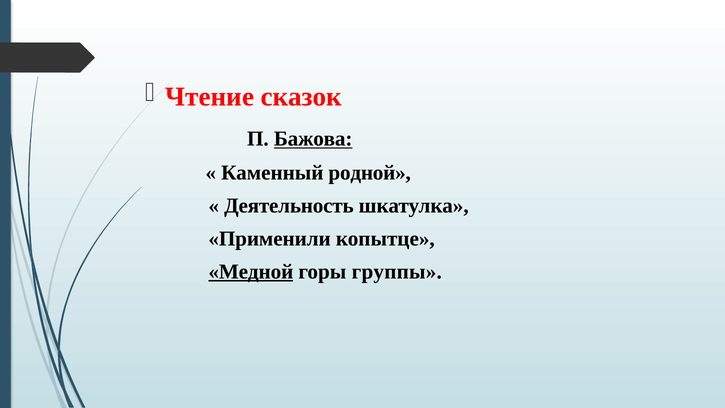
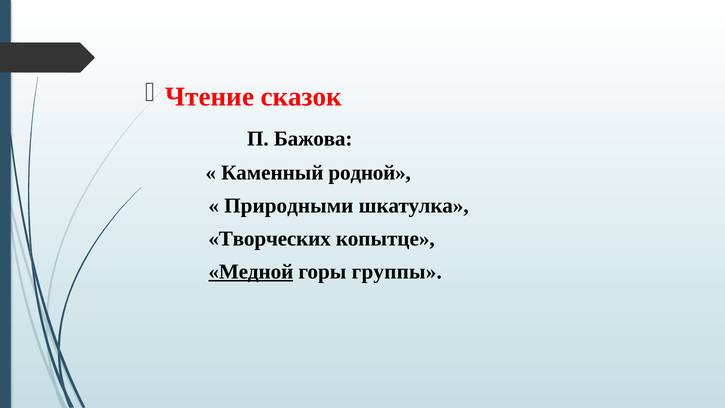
Бажова underline: present -> none
Деятельность: Деятельность -> Природными
Применили: Применили -> Творческих
